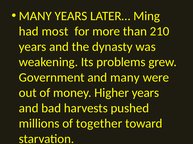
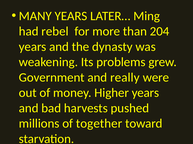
most: most -> rebel
210: 210 -> 204
and many: many -> really
